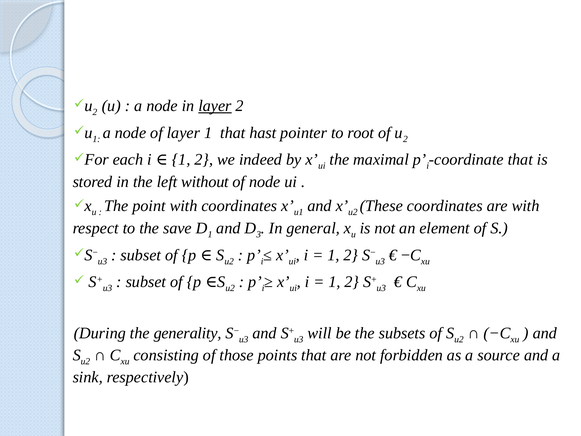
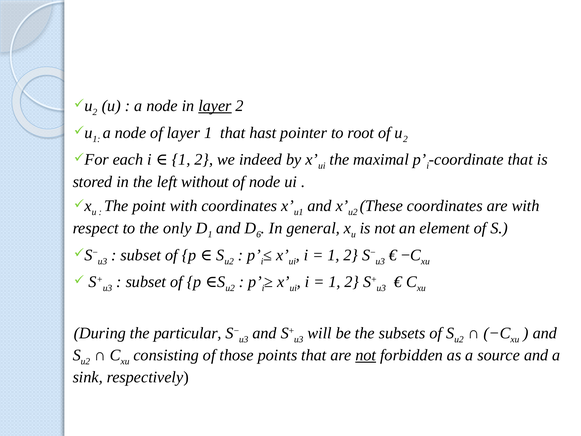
save: save -> only
3: 3 -> 6
generality: generality -> particular
not at (366, 355) underline: none -> present
